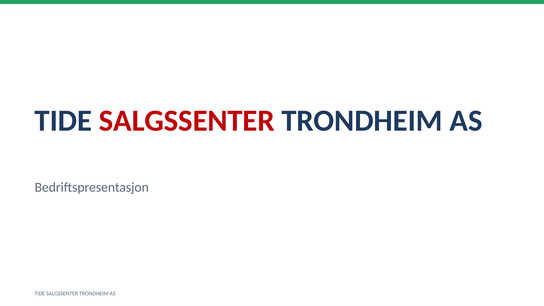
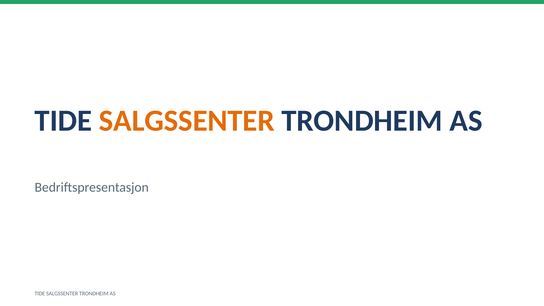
SALGSSENTER at (187, 121) colour: red -> orange
